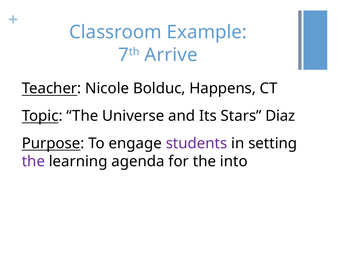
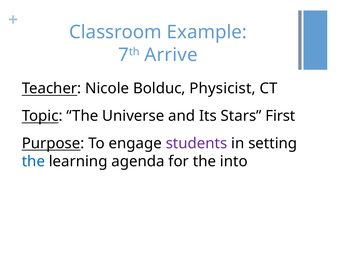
Happens: Happens -> Physicist
Diaz: Diaz -> First
the at (33, 161) colour: purple -> blue
